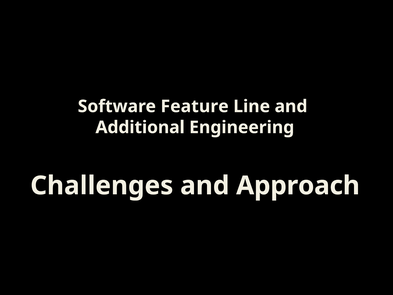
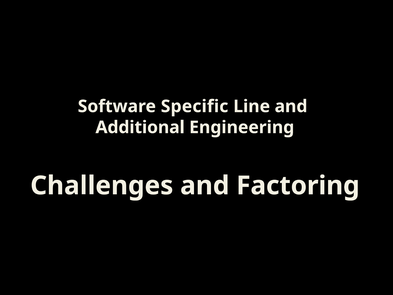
Feature: Feature -> Specific
Approach: Approach -> Factoring
